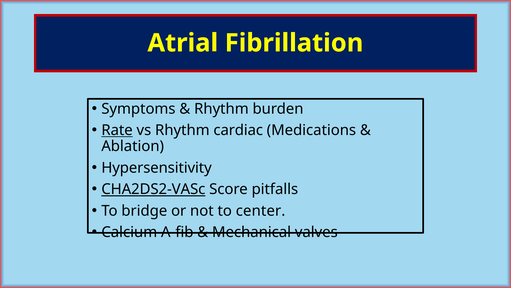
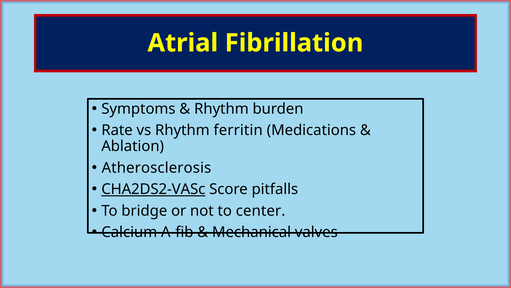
Rate underline: present -> none
cardiac: cardiac -> ferritin
Hypersensitivity: Hypersensitivity -> Atherosclerosis
